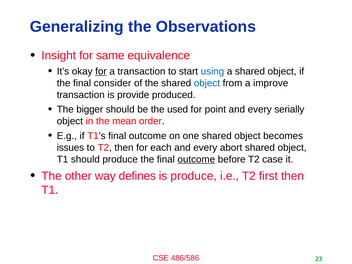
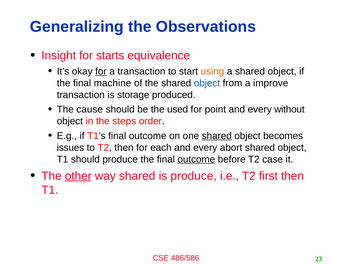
same: same -> starts
using colour: blue -> orange
consider: consider -> machine
provide: provide -> storage
bigger: bigger -> cause
serially: serially -> without
mean: mean -> steps
shared at (217, 136) underline: none -> present
other underline: none -> present
way defines: defines -> shared
